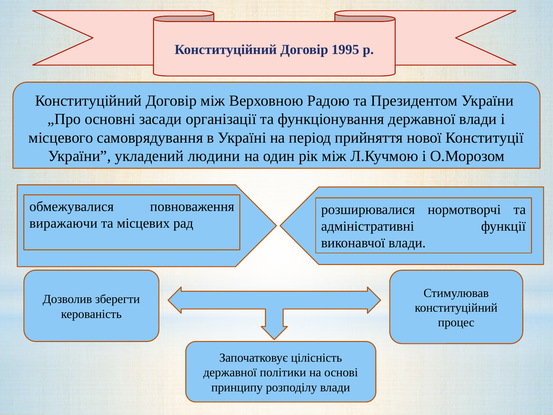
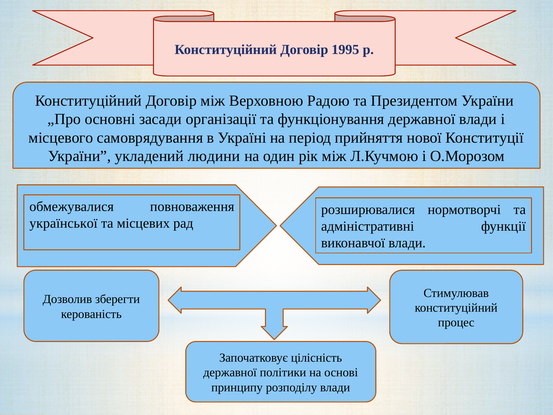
виражаючи: виражаючи -> української
